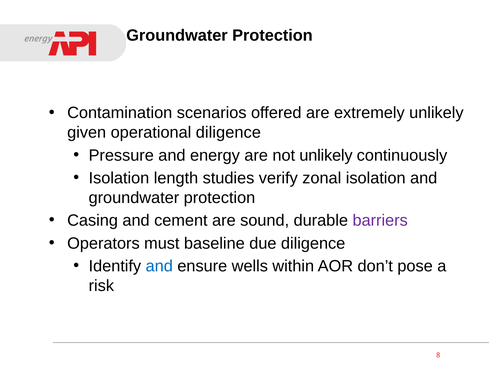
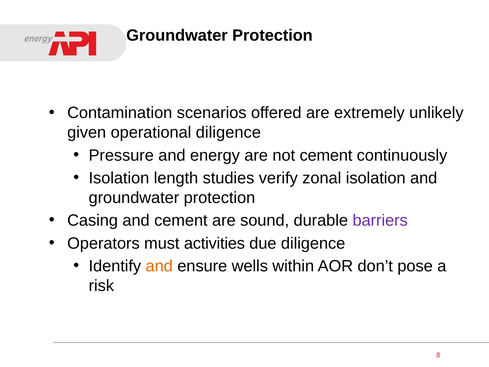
not unlikely: unlikely -> cement
baseline: baseline -> activities
and at (159, 266) colour: blue -> orange
